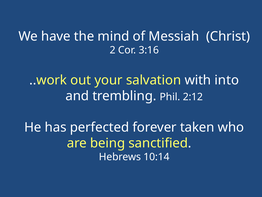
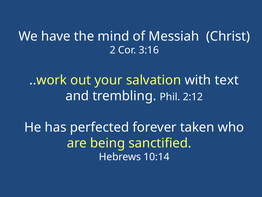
into: into -> text
